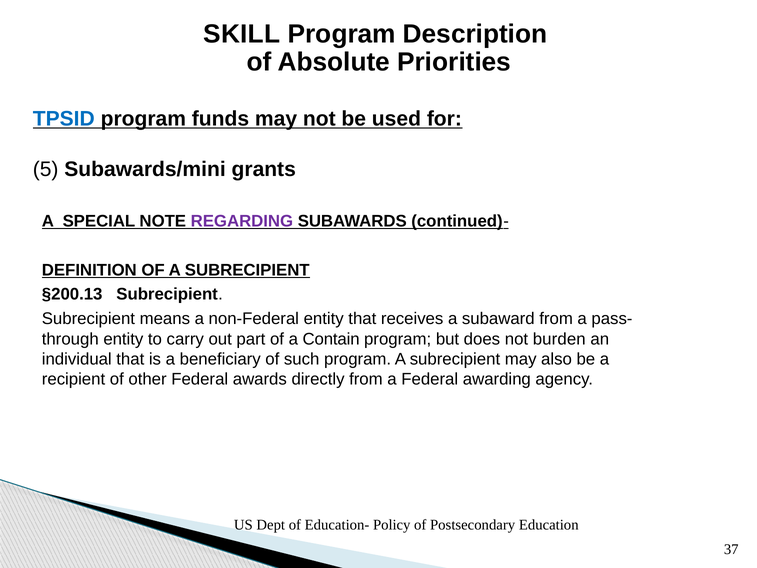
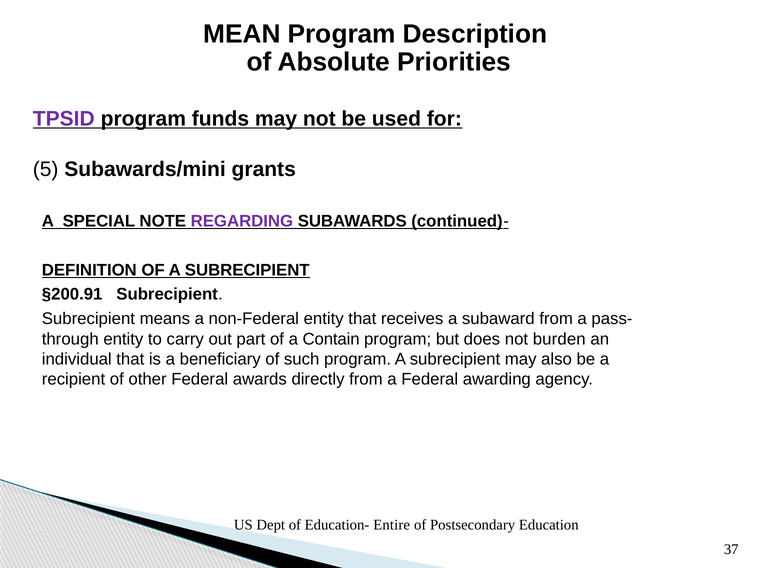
SKILL: SKILL -> MEAN
TPSID colour: blue -> purple
§200.13: §200.13 -> §200.91
Policy: Policy -> Entire
